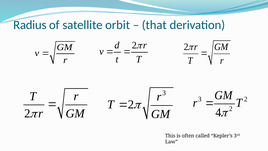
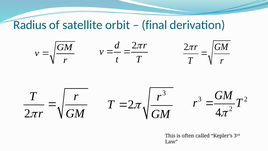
that: that -> final
